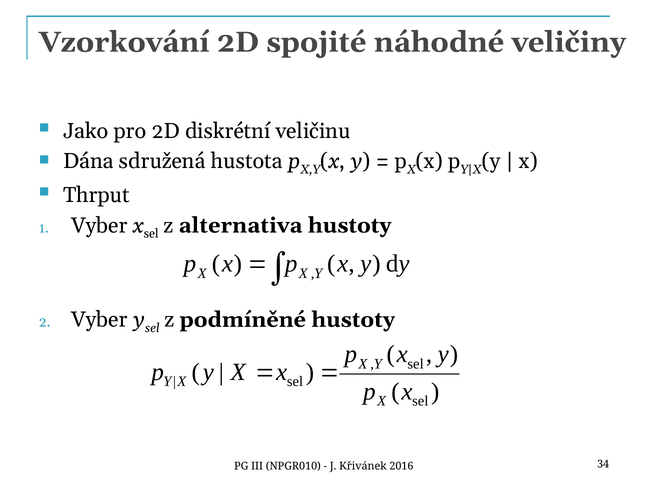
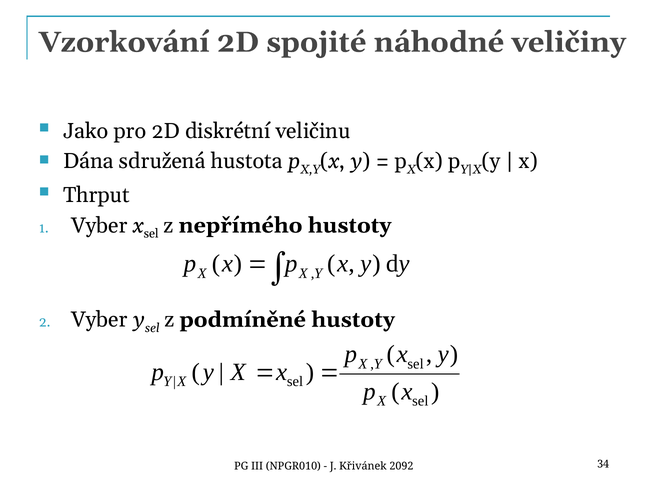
alternativa: alternativa -> nepřímého
2016: 2016 -> 2092
